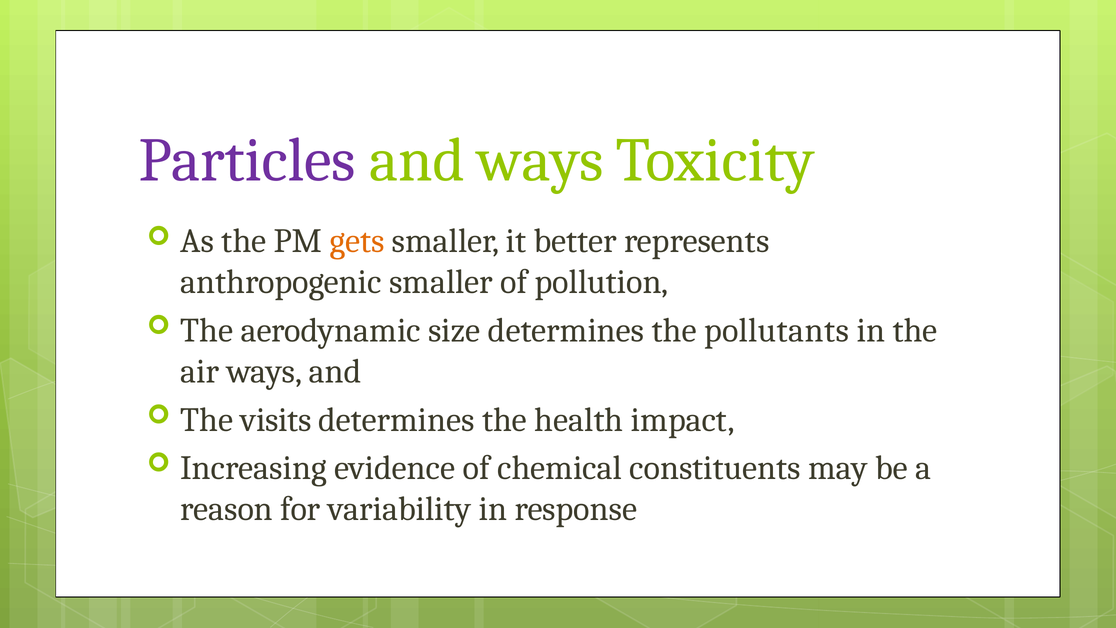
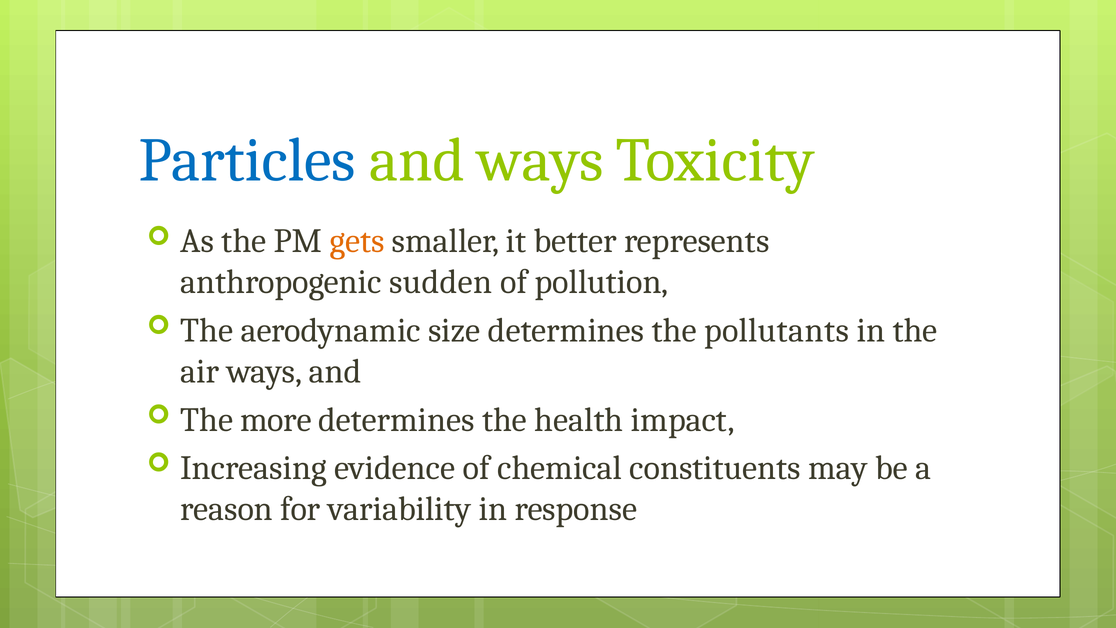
Particles colour: purple -> blue
anthropogenic smaller: smaller -> sudden
visits: visits -> more
